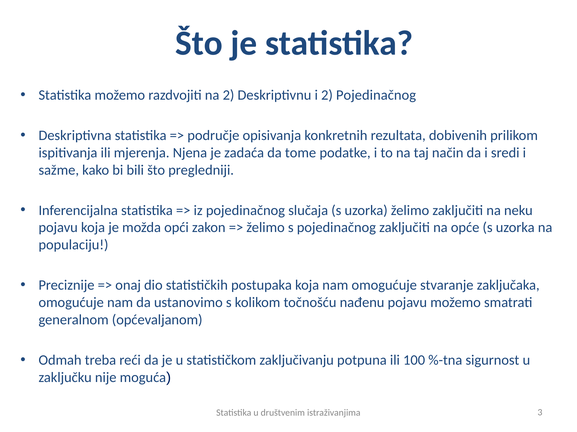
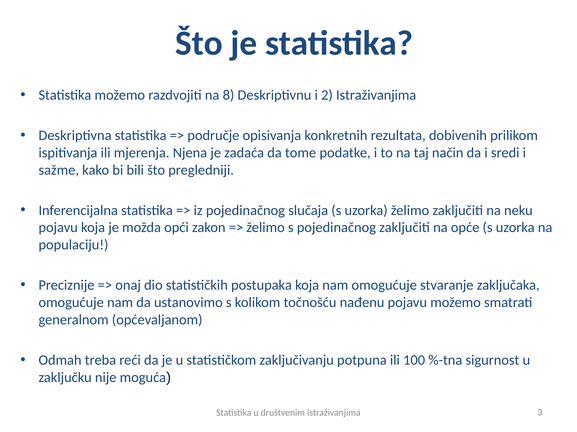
na 2: 2 -> 8
2 Pojedinačnog: Pojedinačnog -> Istraživanjima
